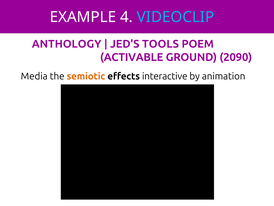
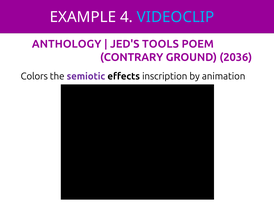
ACTIVABLE: ACTIVABLE -> CONTRARY
2090: 2090 -> 2036
Media: Media -> Colors
semiotic colour: orange -> purple
interactive: interactive -> inscription
